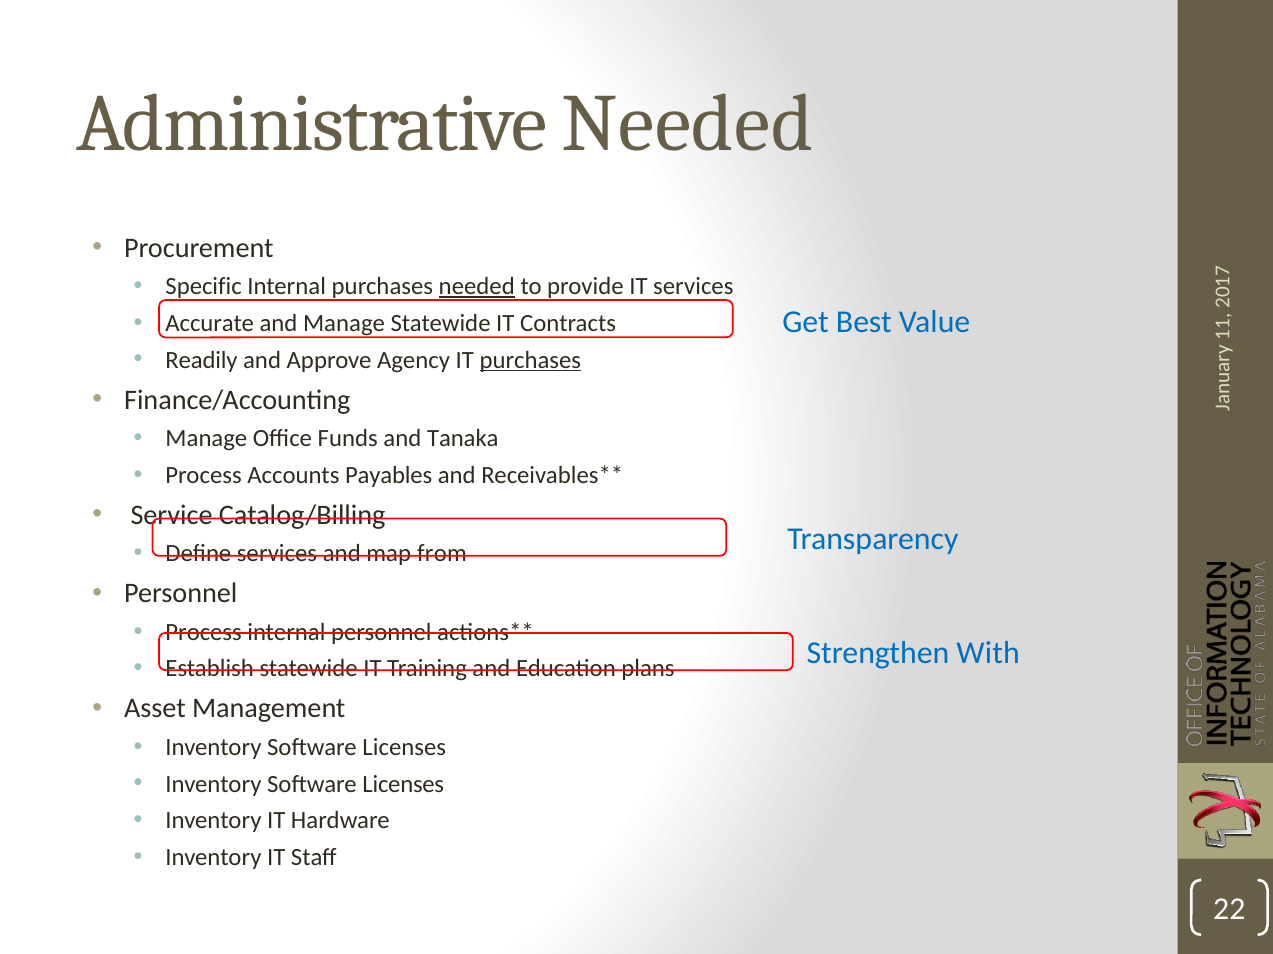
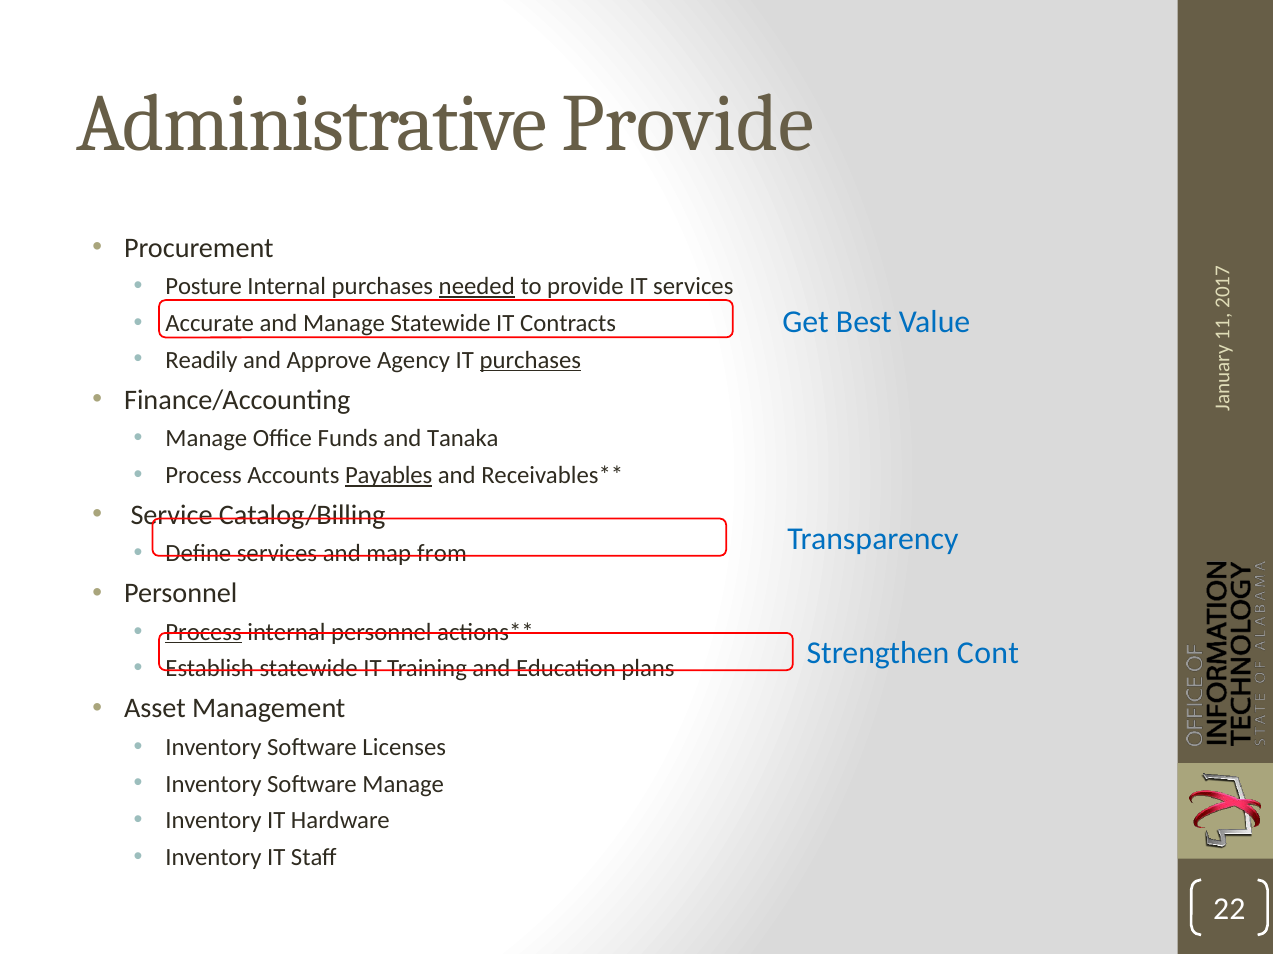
Administrative Needed: Needed -> Provide
Specific: Specific -> Posture
Payables underline: none -> present
Process at (204, 633) underline: none -> present
With: With -> Cont
Licenses at (403, 785): Licenses -> Manage
